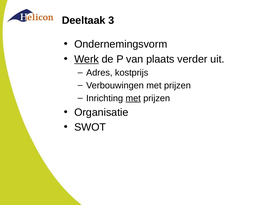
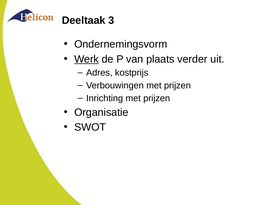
met at (133, 98) underline: present -> none
